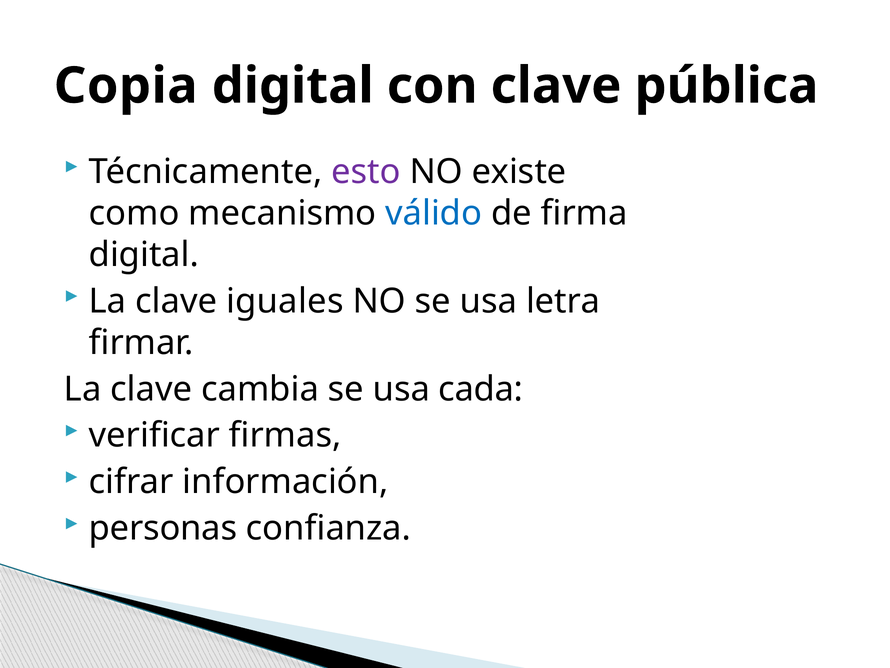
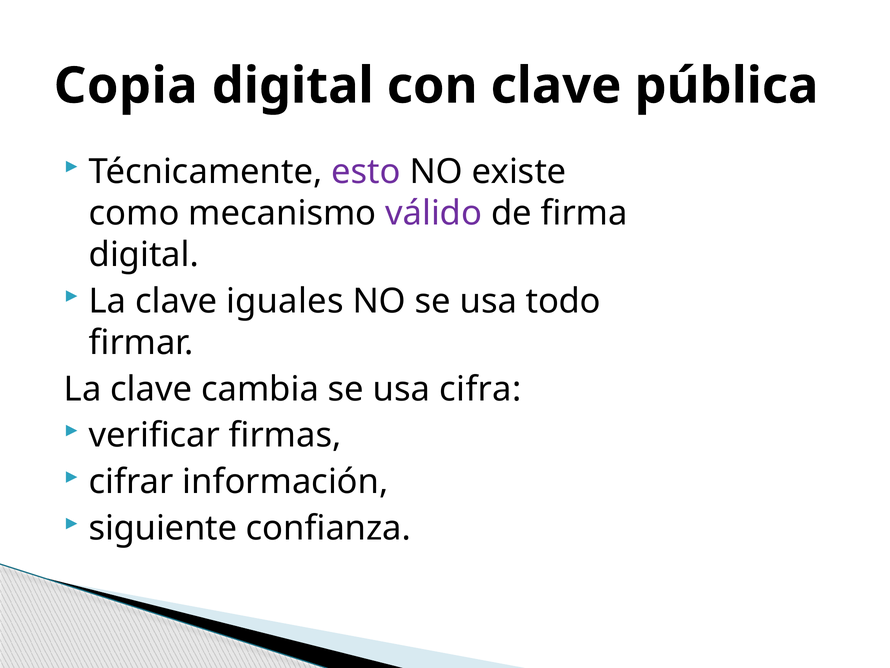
válido colour: blue -> purple
letra: letra -> todo
cada: cada -> cifra
personas: personas -> siguiente
